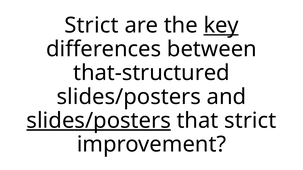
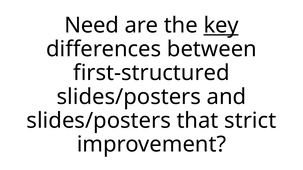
Strict at (91, 25): Strict -> Need
that-structured: that-structured -> first-structured
slides/posters at (99, 121) underline: present -> none
